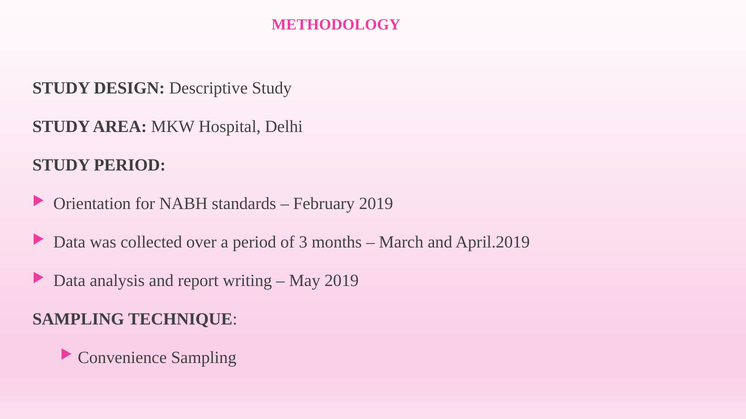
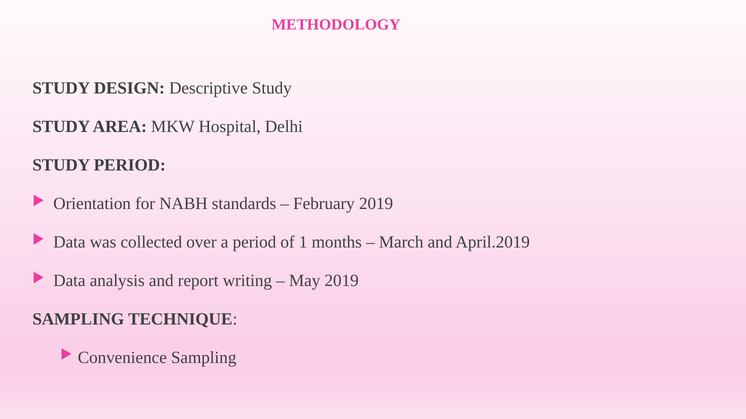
3: 3 -> 1
